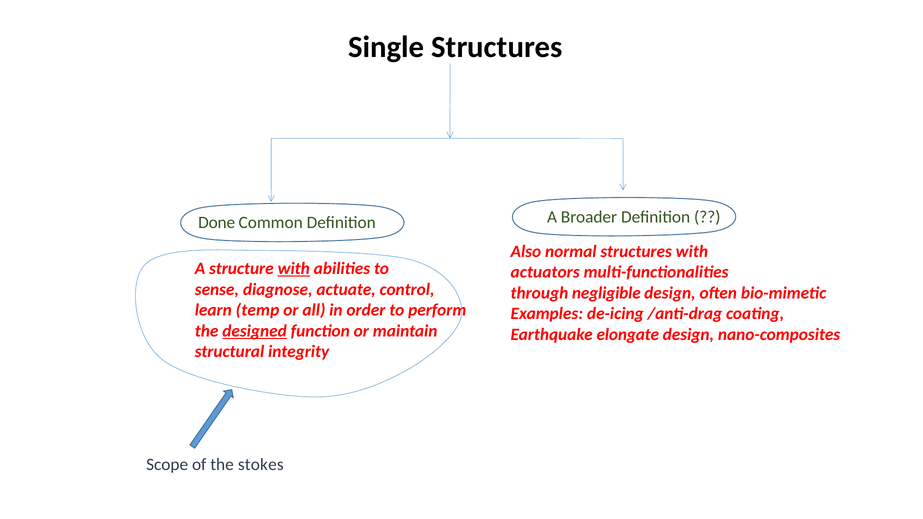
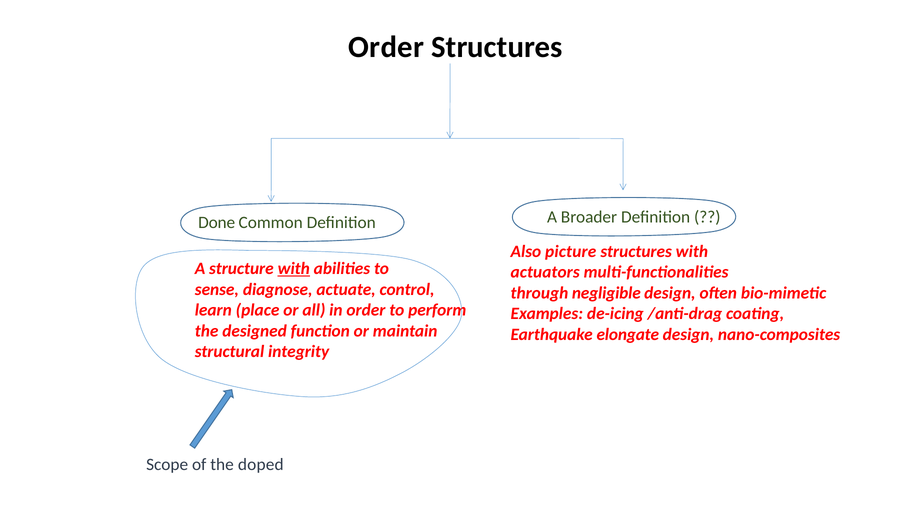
Single at (386, 47): Single -> Order
normal: normal -> picture
temp: temp -> place
designed underline: present -> none
stokes: stokes -> doped
